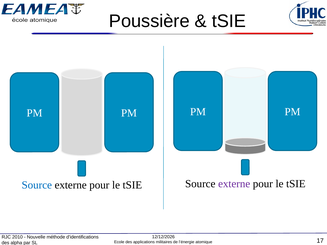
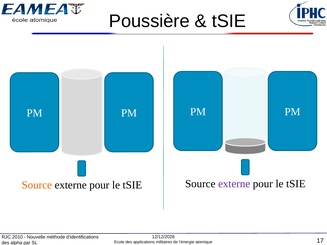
Source at (37, 185) colour: blue -> orange
